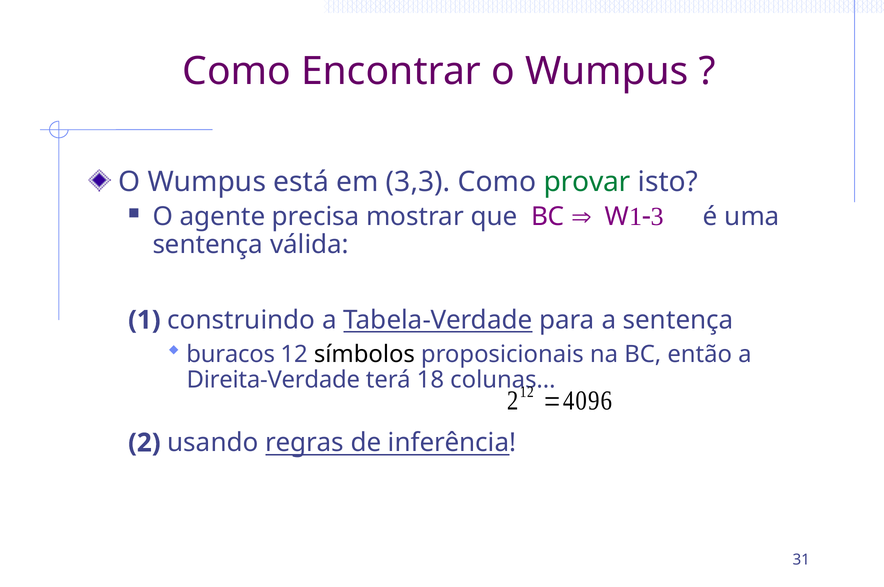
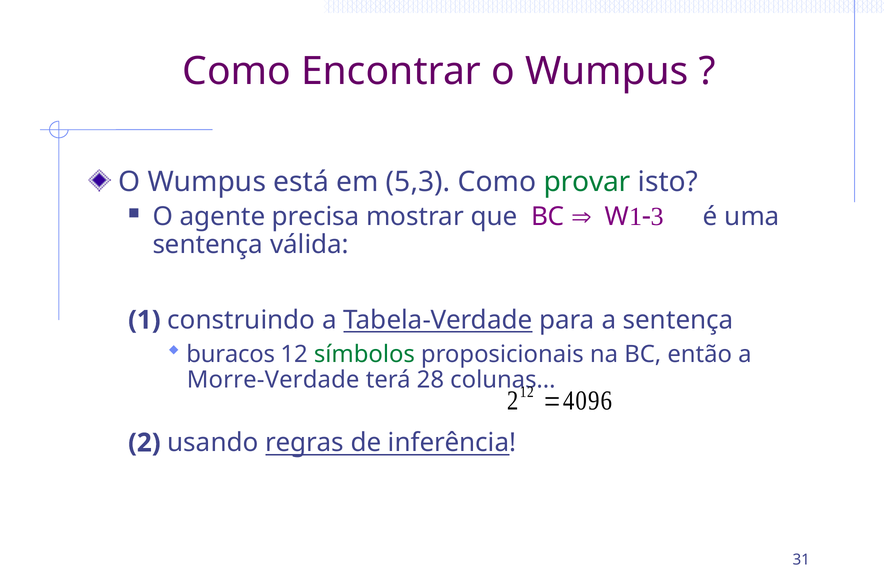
3,3: 3,3 -> 5,3
símbolos colour: black -> green
Direita-Verdade: Direita-Verdade -> Morre-Verdade
18: 18 -> 28
